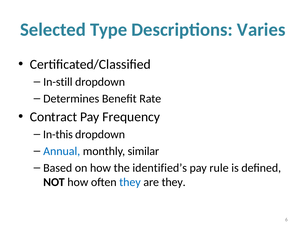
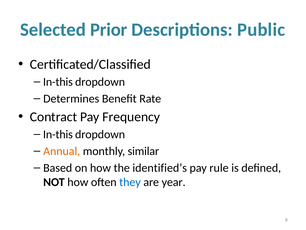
Type: Type -> Prior
Varies: Varies -> Public
In-still at (58, 82): In-still -> In-this
Annual colour: blue -> orange
are they: they -> year
